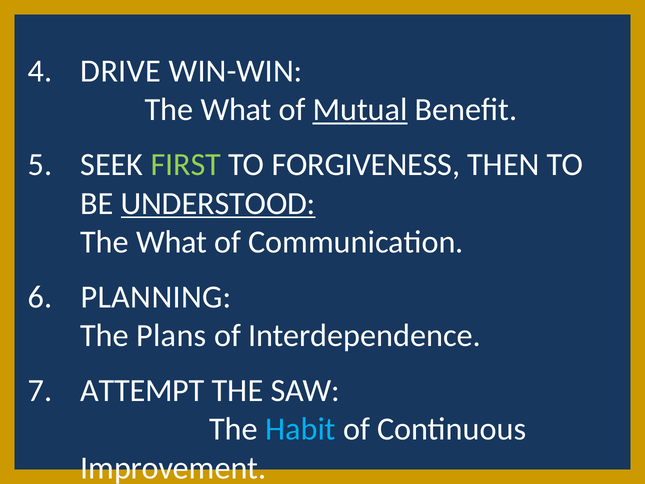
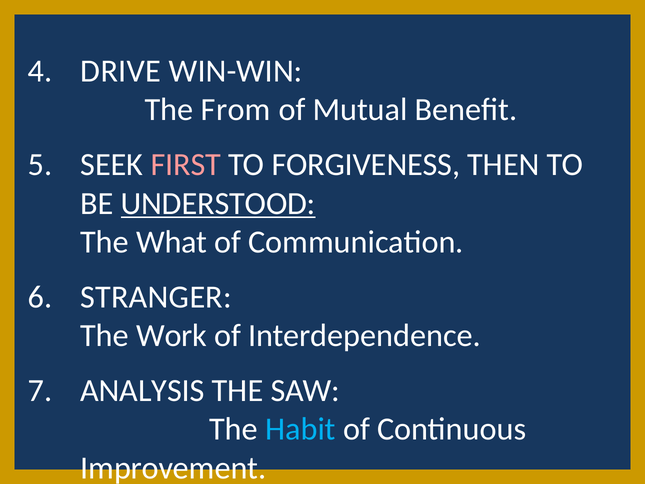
What at (236, 110): What -> From
Mutual underline: present -> none
FIRST colour: light green -> pink
PLANNING: PLANNING -> STRANGER
Plans: Plans -> Work
ATTEMPT: ATTEMPT -> ANALYSIS
